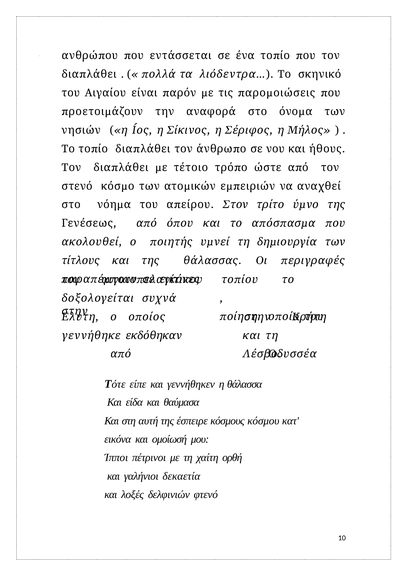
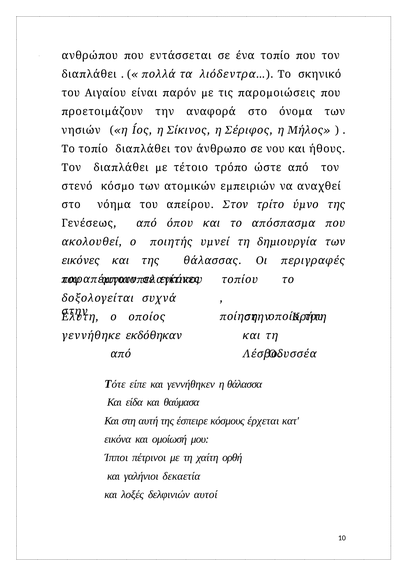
τίτλους at (81, 261): τίτλους -> εικόνες
κόσμου: κόσμου -> έρχεται
φτενό: φτενό -> αυτοί
